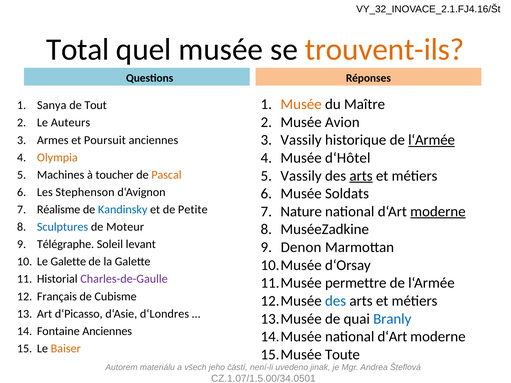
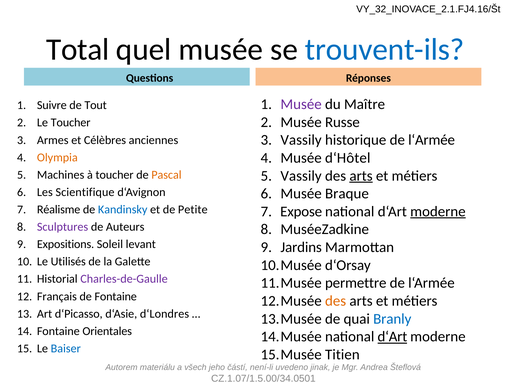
trouvent-ils colour: orange -> blue
Musée at (301, 104) colour: orange -> purple
Sanya: Sanya -> Suivre
Avion: Avion -> Russe
Le Auteurs: Auteurs -> Toucher
l‘Armée at (432, 140) underline: present -> none
Poursuit: Poursuit -> Célèbres
Stephenson: Stephenson -> Scientifique
Soldats: Soldats -> Braque
Nature: Nature -> Expose
Sculptures colour: blue -> purple
Moteur: Moteur -> Auteurs
Télégraphe: Télégraphe -> Expositions
Denon: Denon -> Jardins
Le Galette: Galette -> Utilisés
de Cubisme: Cubisme -> Fontaine
des at (336, 301) colour: blue -> orange
Fontaine Anciennes: Anciennes -> Orientales
d‘Art at (392, 337) underline: none -> present
Baiser colour: orange -> blue
Toute: Toute -> Titien
